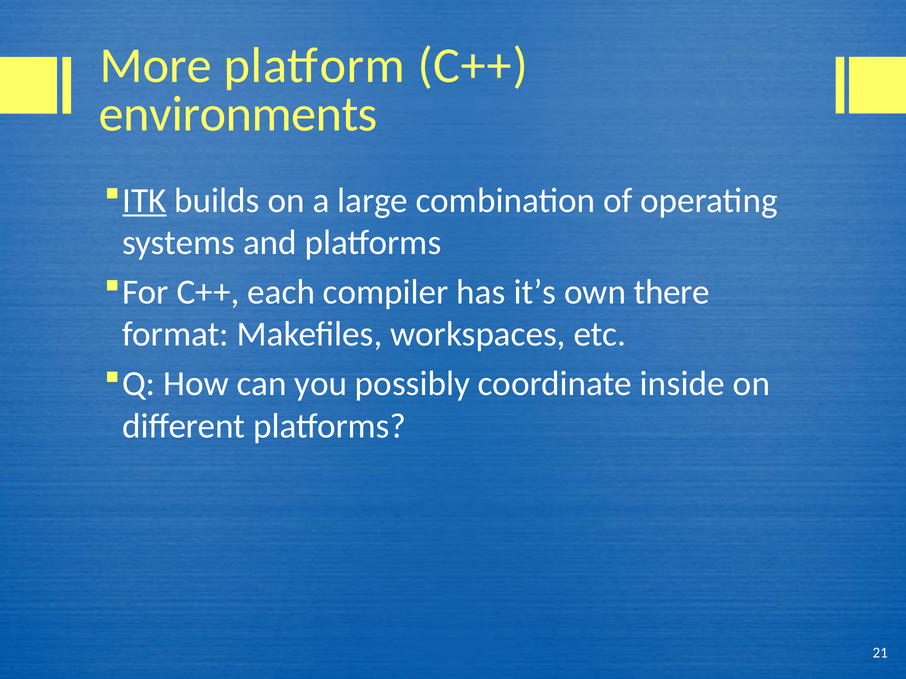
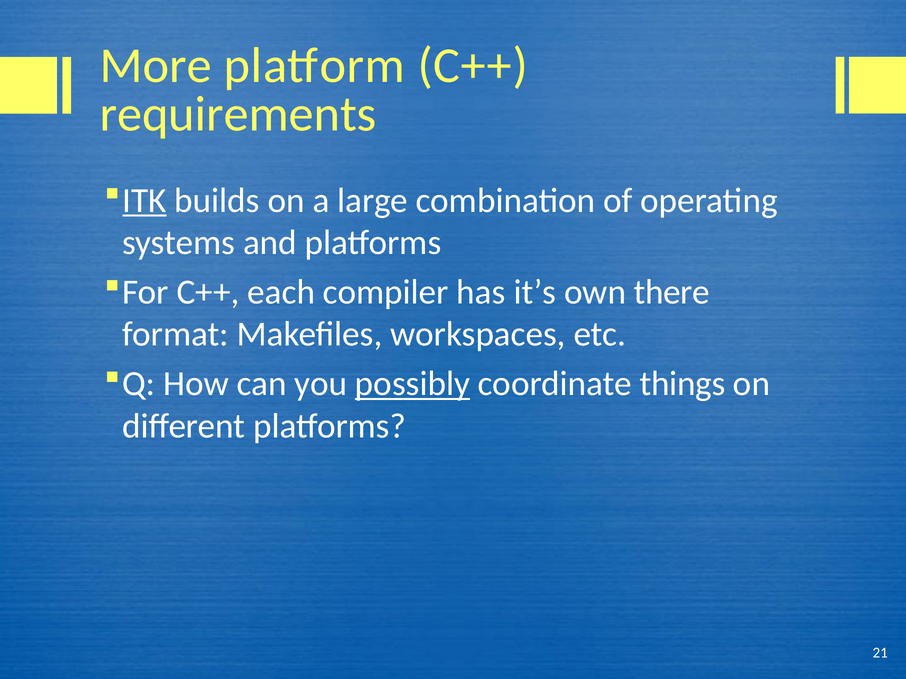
environments: environments -> requirements
possibly underline: none -> present
inside: inside -> things
